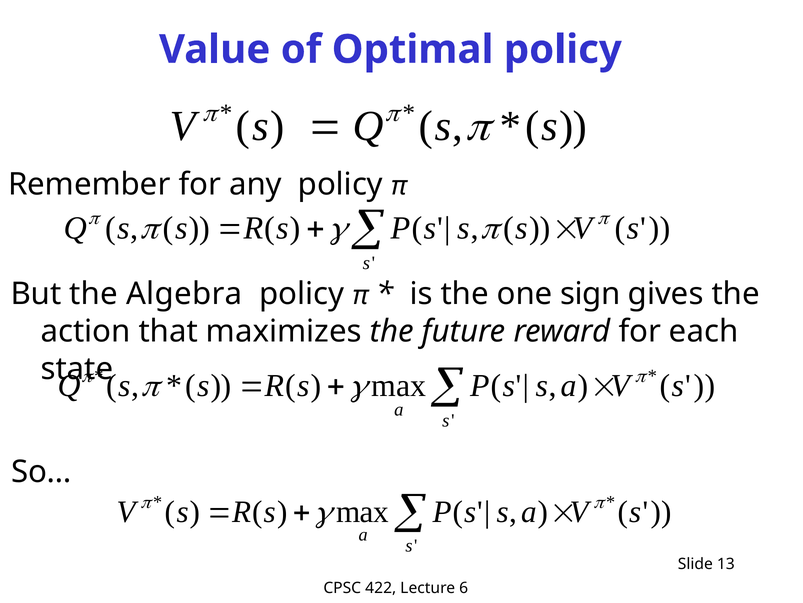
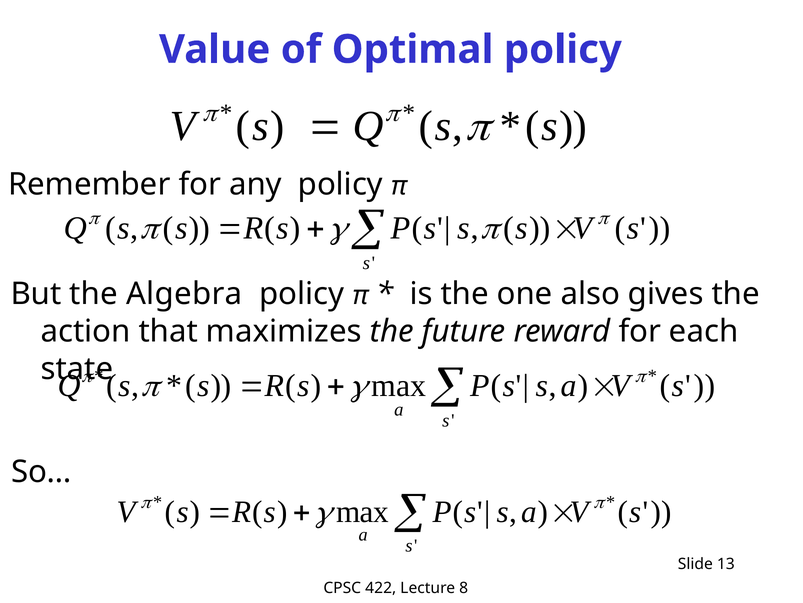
sign: sign -> also
6: 6 -> 8
